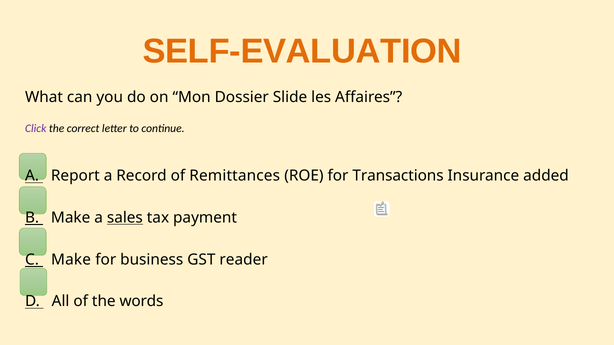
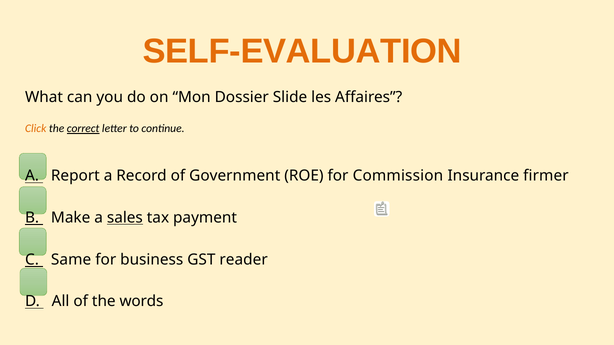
Click colour: purple -> orange
correct underline: none -> present
Remittances: Remittances -> Government
Transactions: Transactions -> Commission
added: added -> firmer
C Make: Make -> Same
